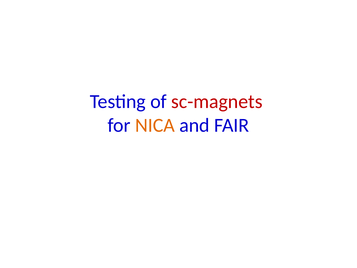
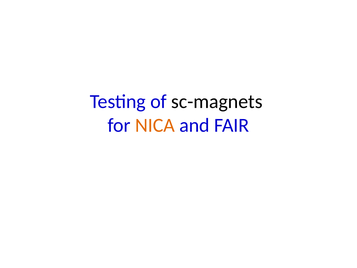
sc-magnets colour: red -> black
